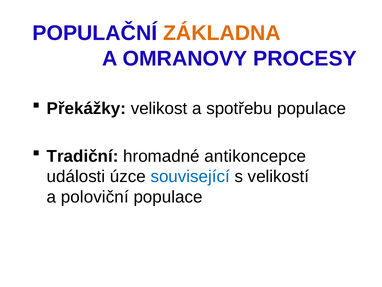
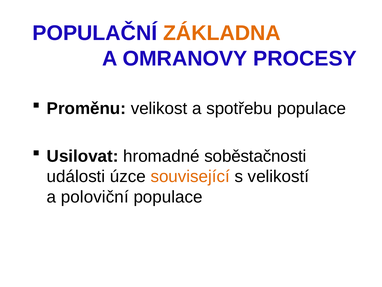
Překážky: Překážky -> Proměnu
Tradiční: Tradiční -> Usilovat
antikoncepce: antikoncepce -> soběstačnosti
související colour: blue -> orange
